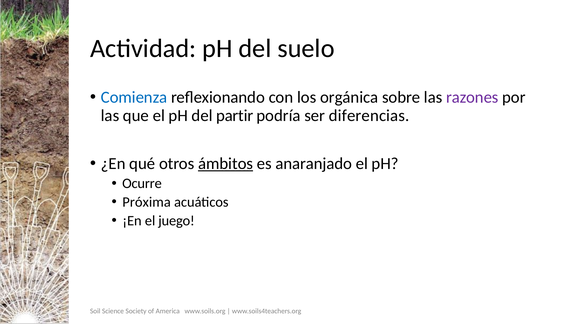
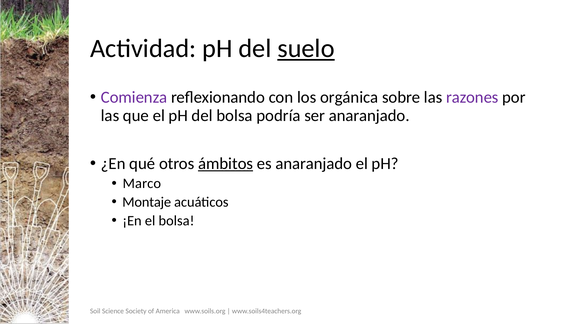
suelo underline: none -> present
Comienza colour: blue -> purple
del partir: partir -> bolsa
ser diferencias: diferencias -> anaranjado
Ocurre: Ocurre -> Marco
Próxima: Próxima -> Montaje
el juego: juego -> bolsa
